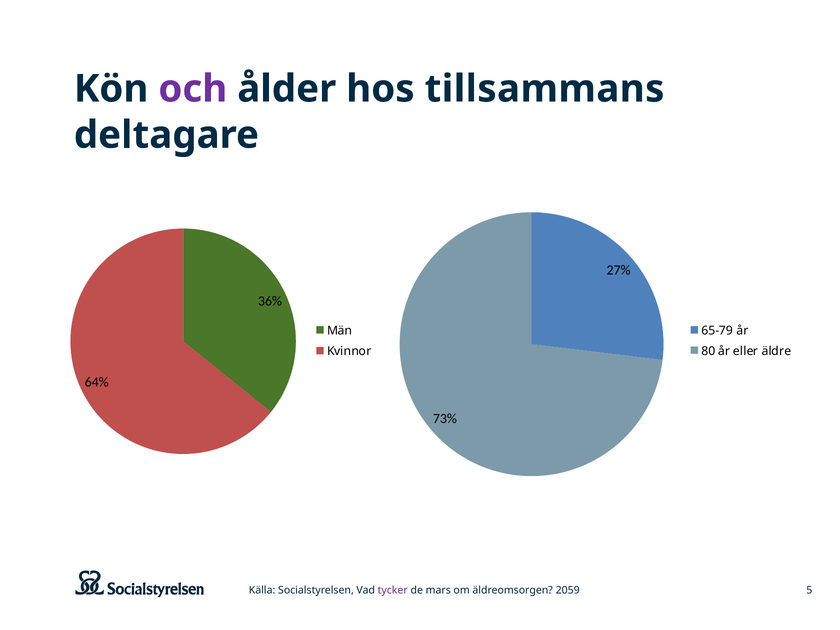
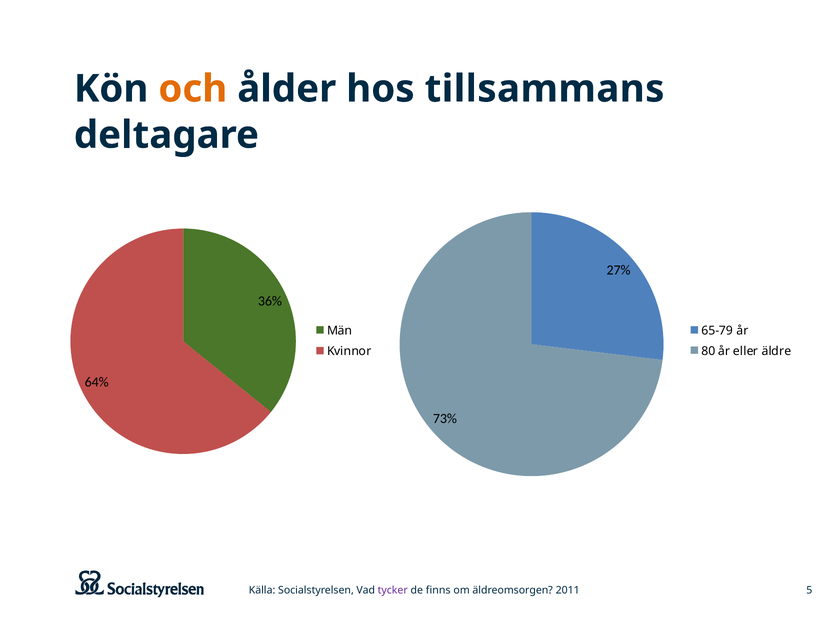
och colour: purple -> orange
mars: mars -> finns
2059: 2059 -> 2011
